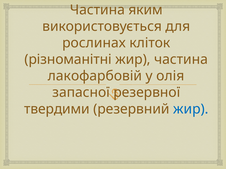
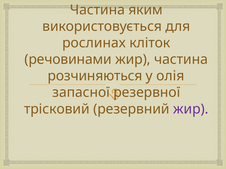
різноманітні: різноманітні -> речовинами
лакофарбовій: лакофарбовій -> розчиняються
твердими: твердими -> трісковий
жир at (191, 109) colour: blue -> purple
